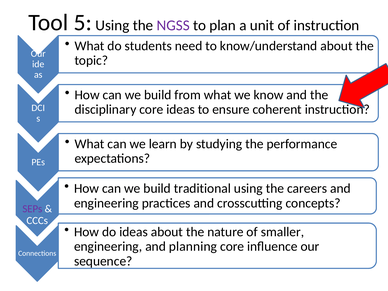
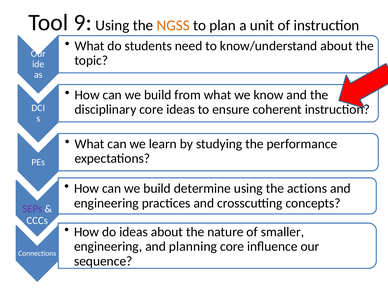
5: 5 -> 9
NGSS colour: purple -> orange
traditional: traditional -> determine
careers: careers -> actions
